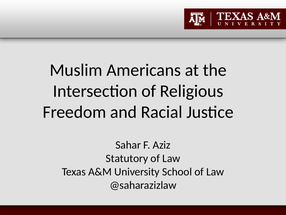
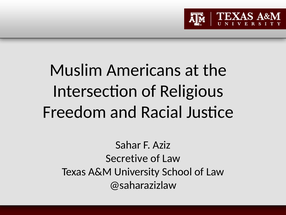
Statutory: Statutory -> Secretive
